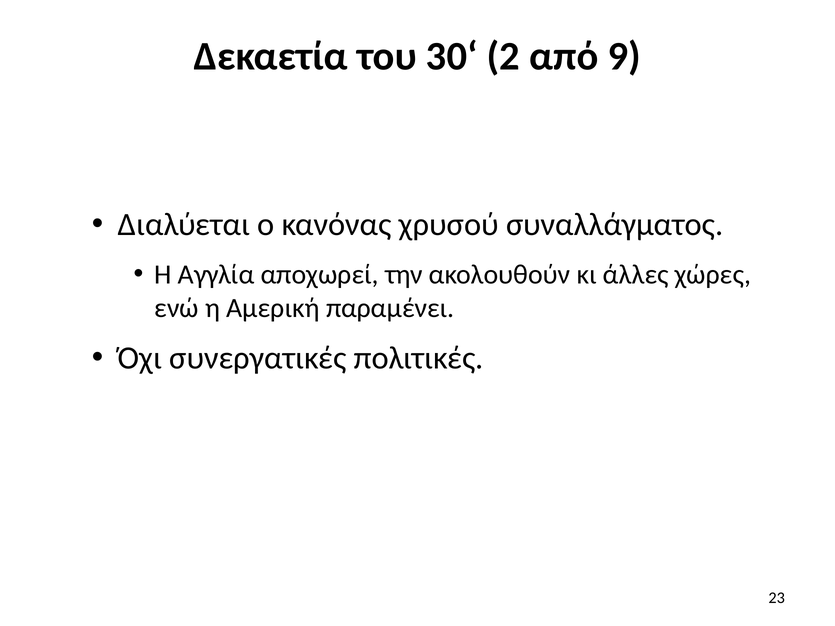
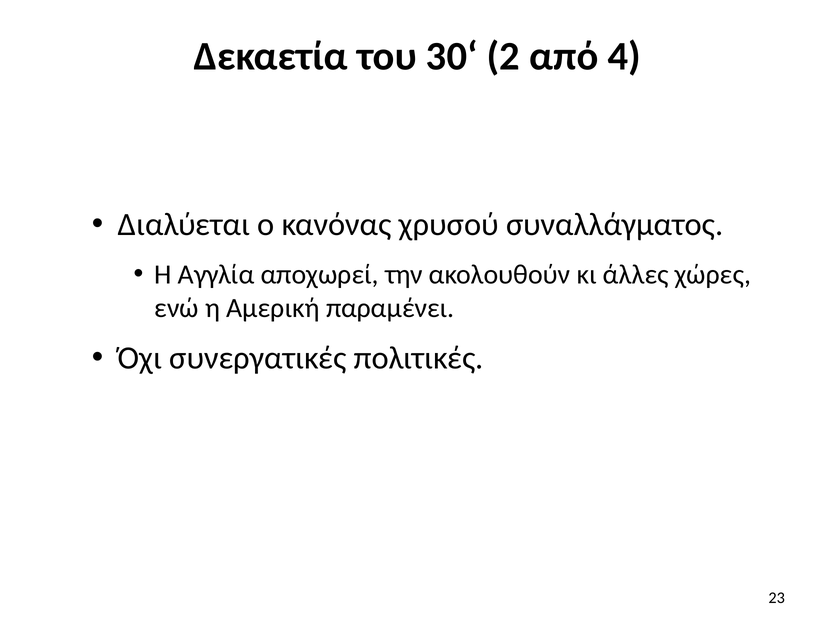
9: 9 -> 4
